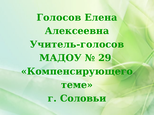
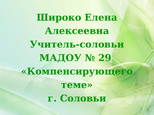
Голосов: Голосов -> Широко
Учитель-голосов: Учитель-голосов -> Учитель-соловьи
